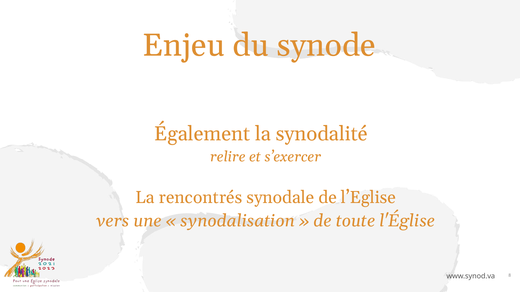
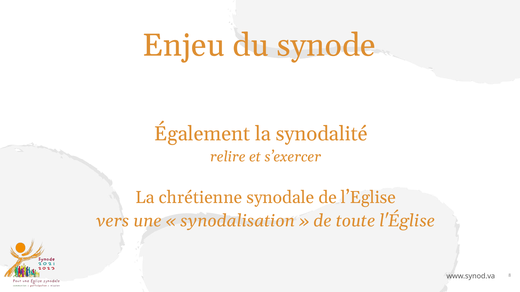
rencontrés: rencontrés -> chrétienne
